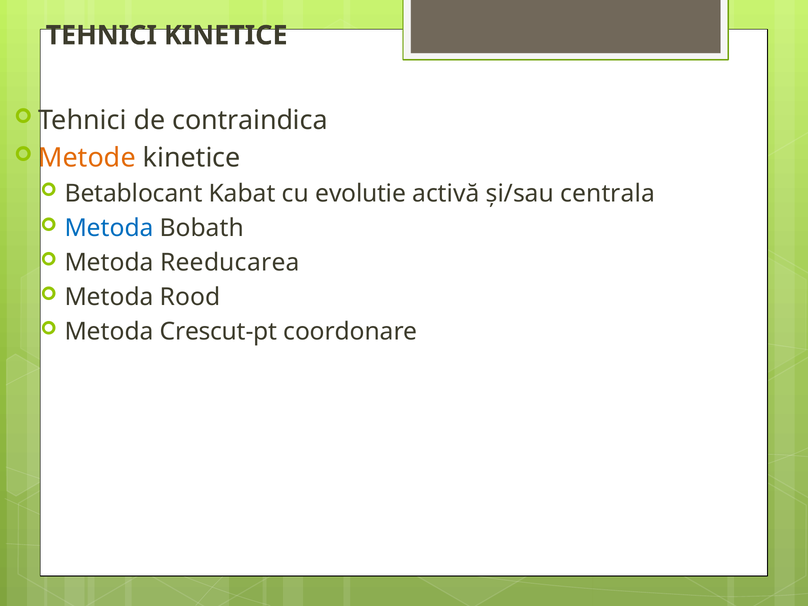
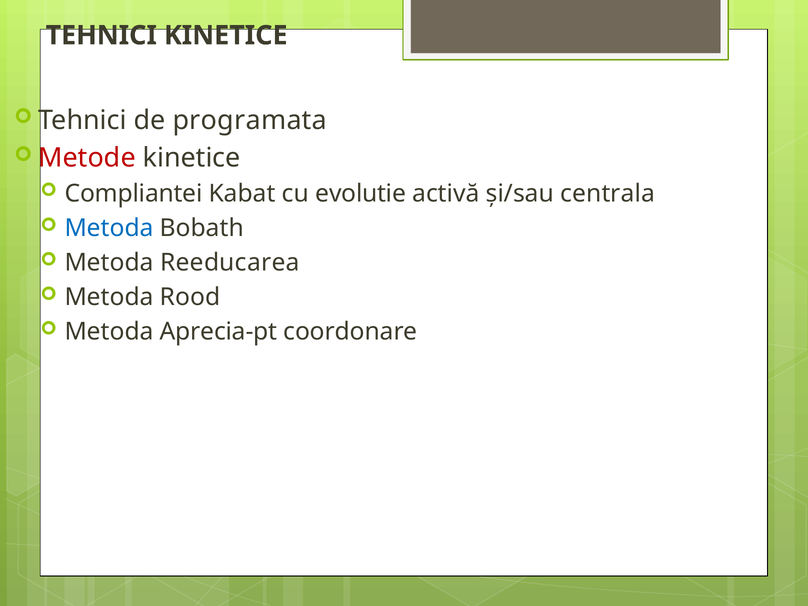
contraindica: contraindica -> programata
Metode colour: orange -> red
Betablocant: Betablocant -> Compliantei
Crescut-pt: Crescut-pt -> Aprecia-pt
